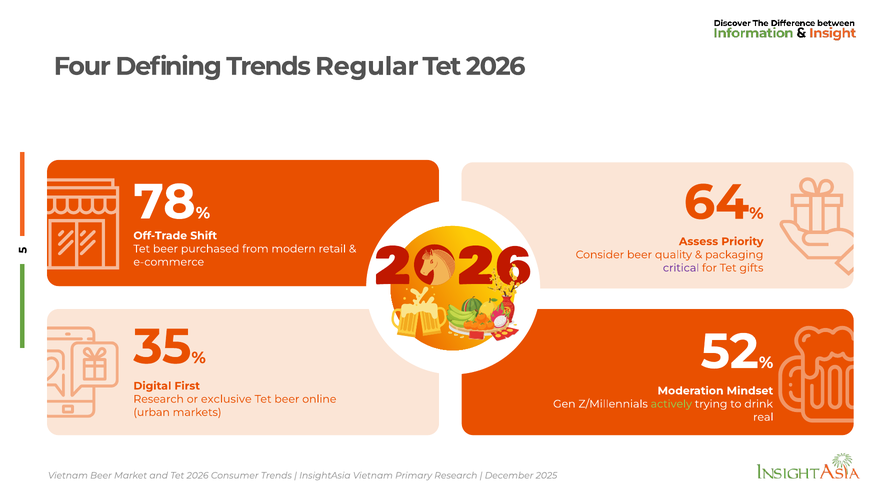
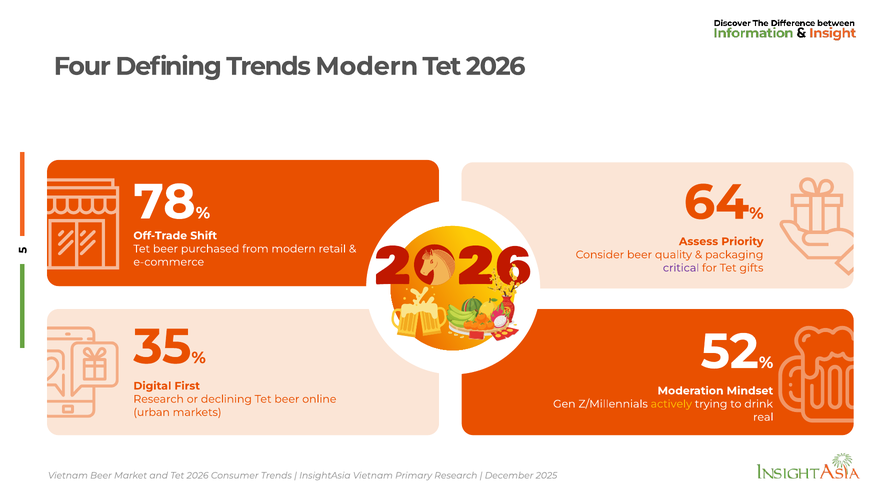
Trends Regular: Regular -> Modern
exclusive: exclusive -> declining
actively colour: light green -> yellow
